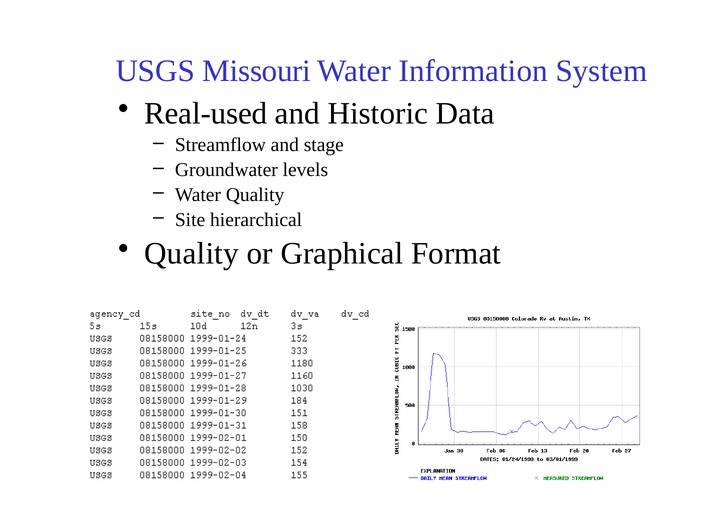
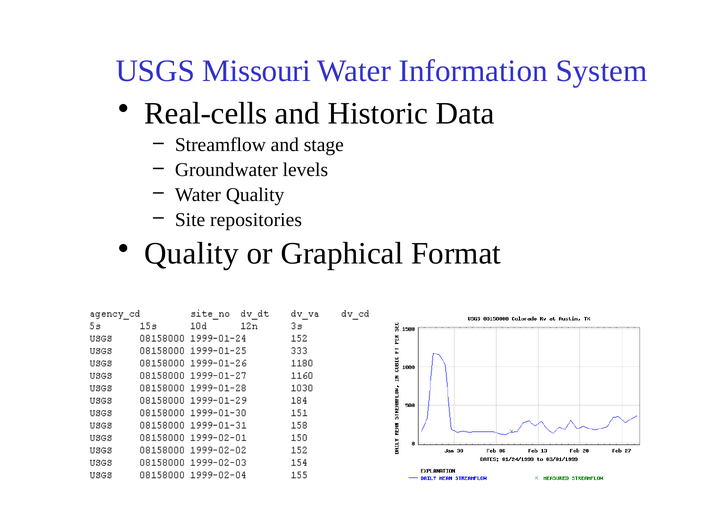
Real-used: Real-used -> Real-cells
hierarchical: hierarchical -> repositories
